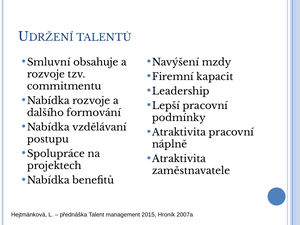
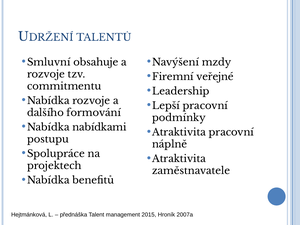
kapacit: kapacit -> veřejné
vzdělávaní: vzdělávaní -> nabídkami
